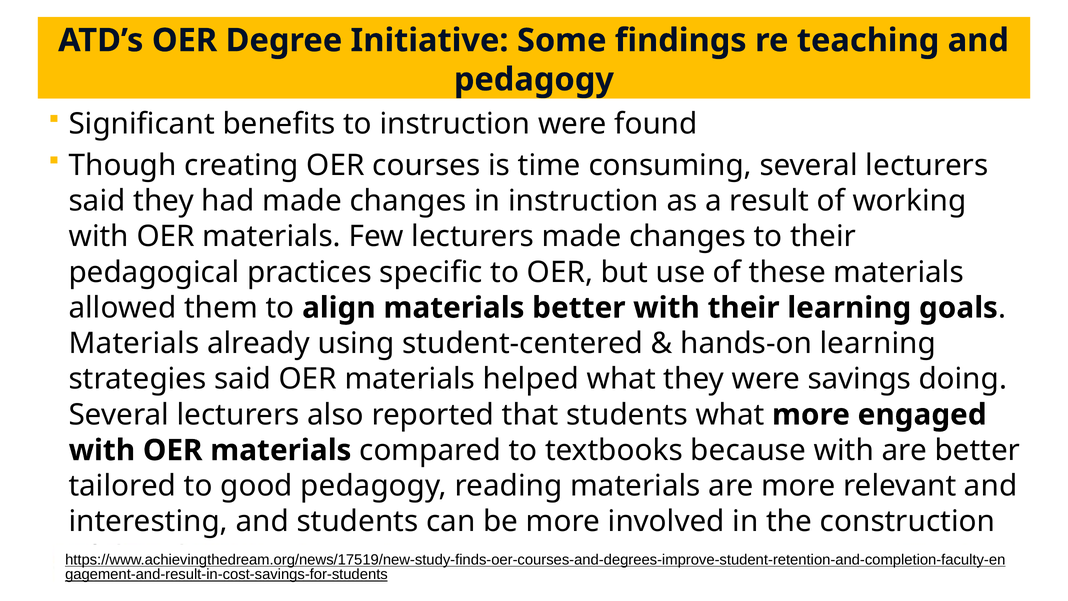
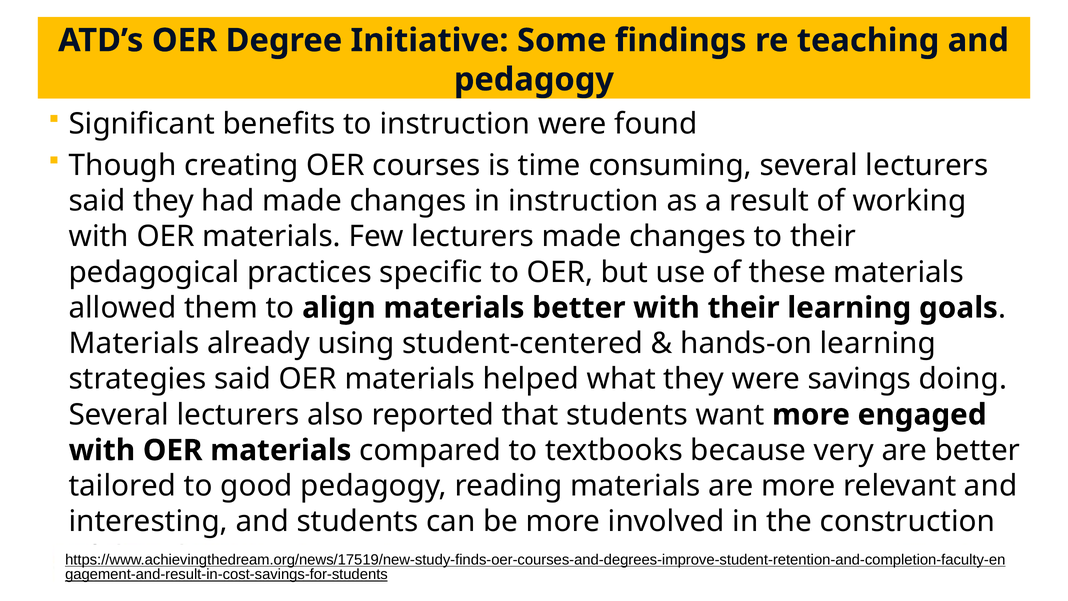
students what: what -> want
because with: with -> very
